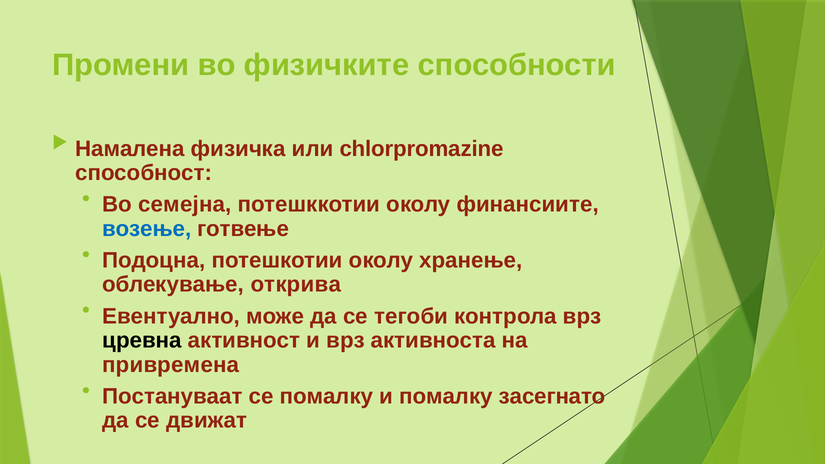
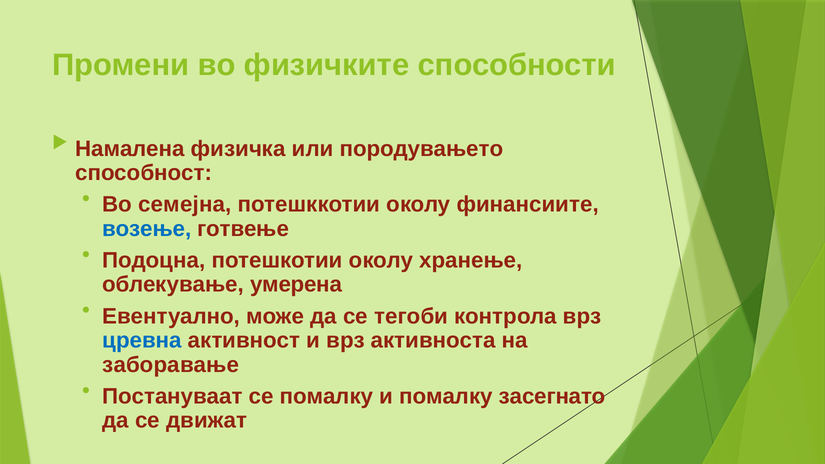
chlorpromazine: chlorpromazine -> породувањето
открива: открива -> умерена
цревна colour: black -> blue
привремена: привремена -> заборавање
